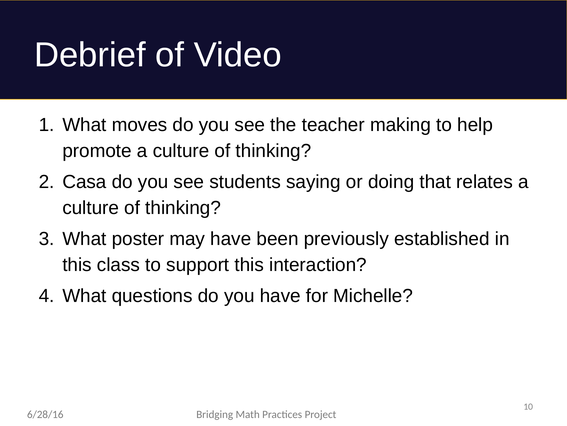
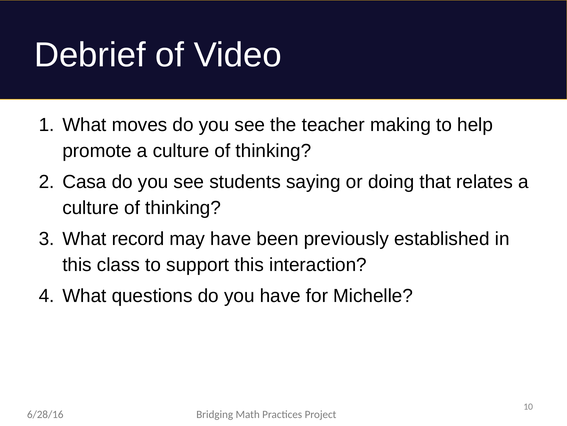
poster: poster -> record
